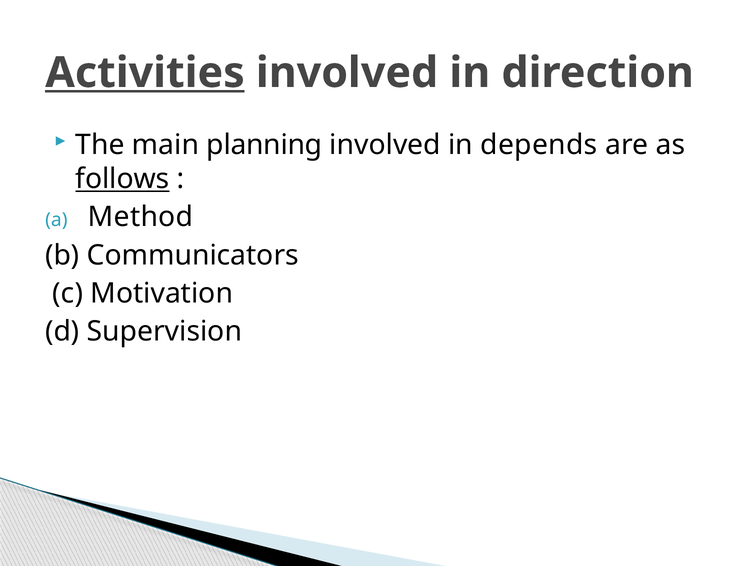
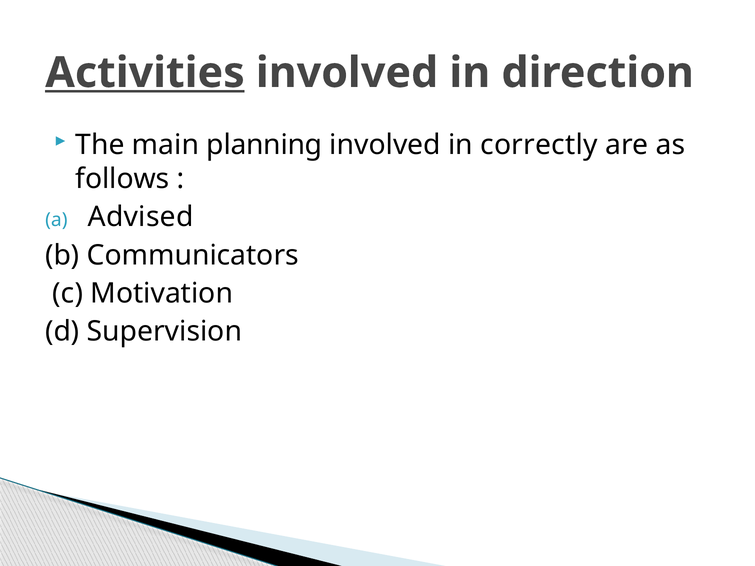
depends: depends -> correctly
follows underline: present -> none
Method: Method -> Advised
